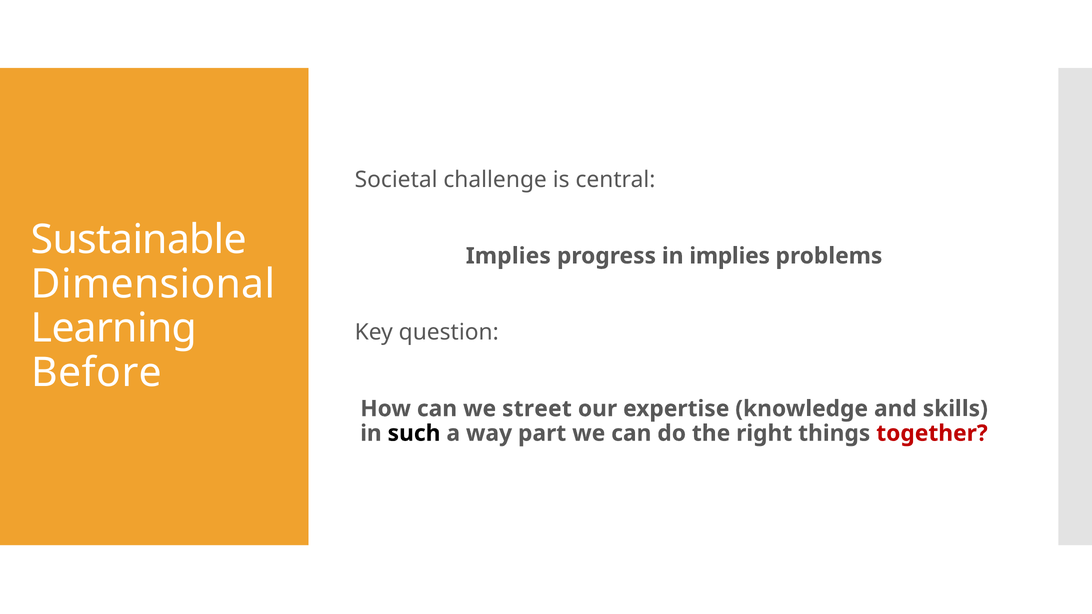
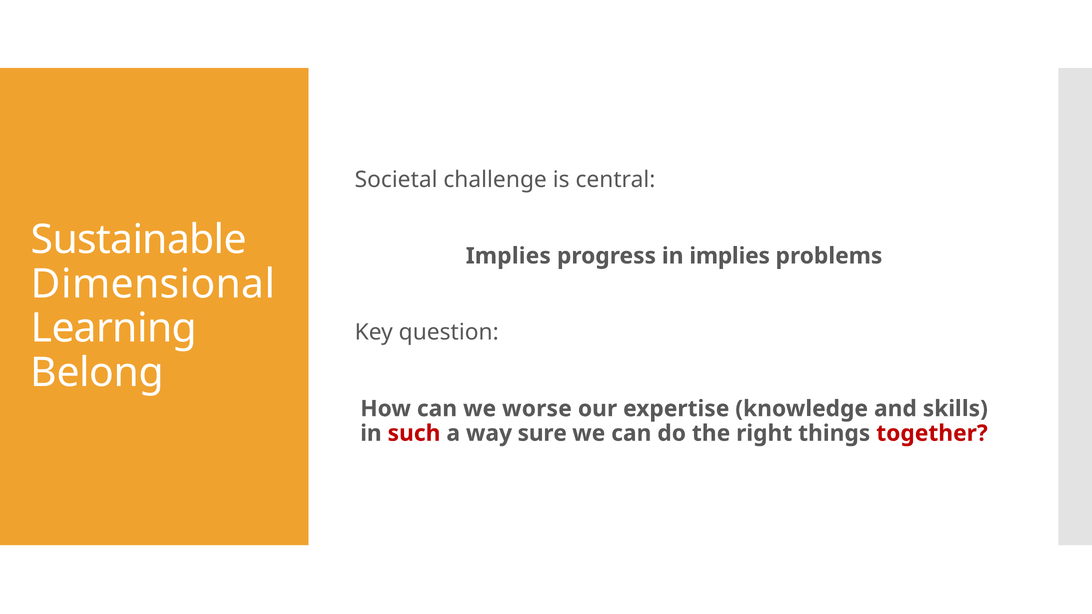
Before: Before -> Belong
street: street -> worse
such colour: black -> red
part: part -> sure
